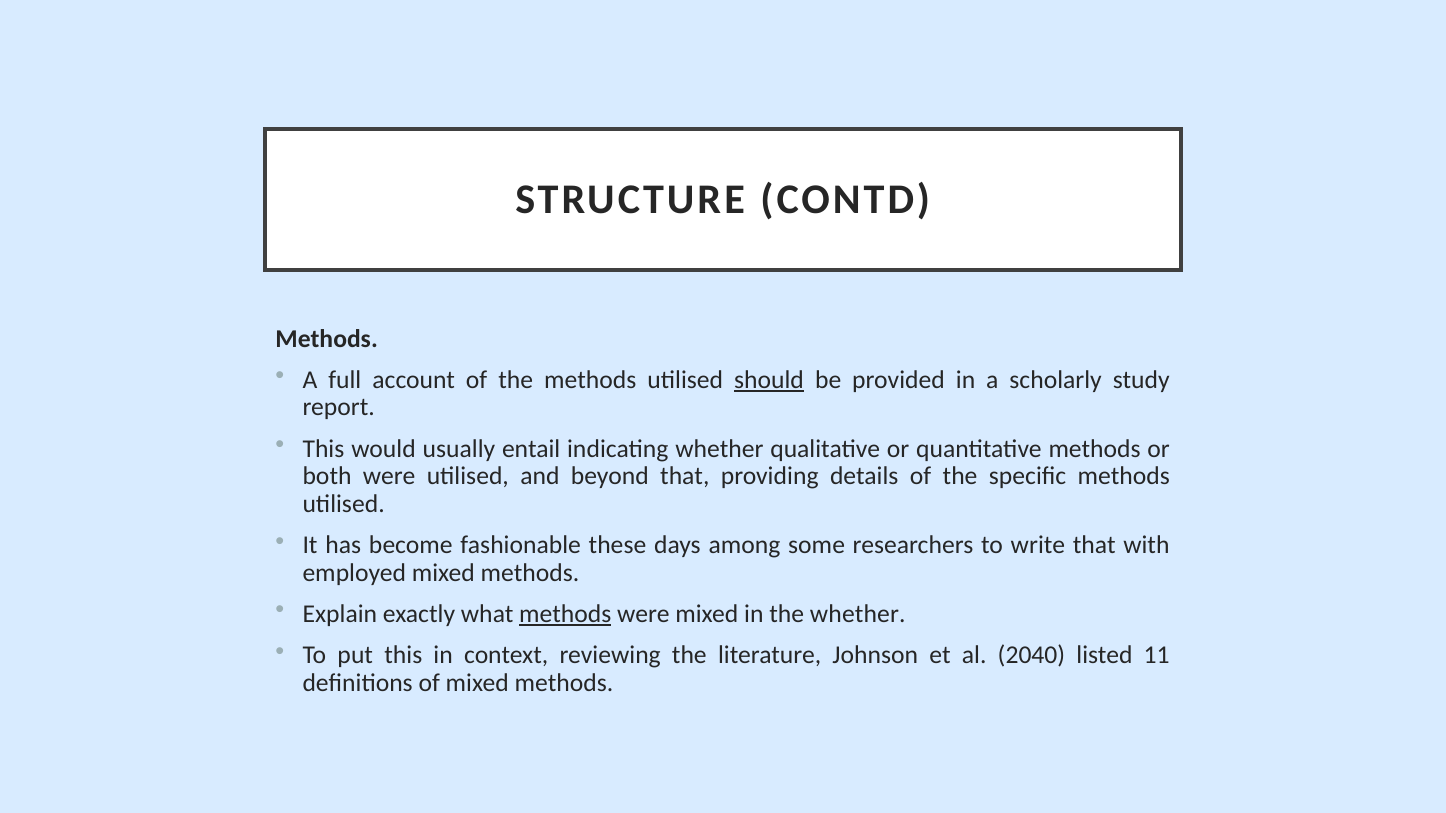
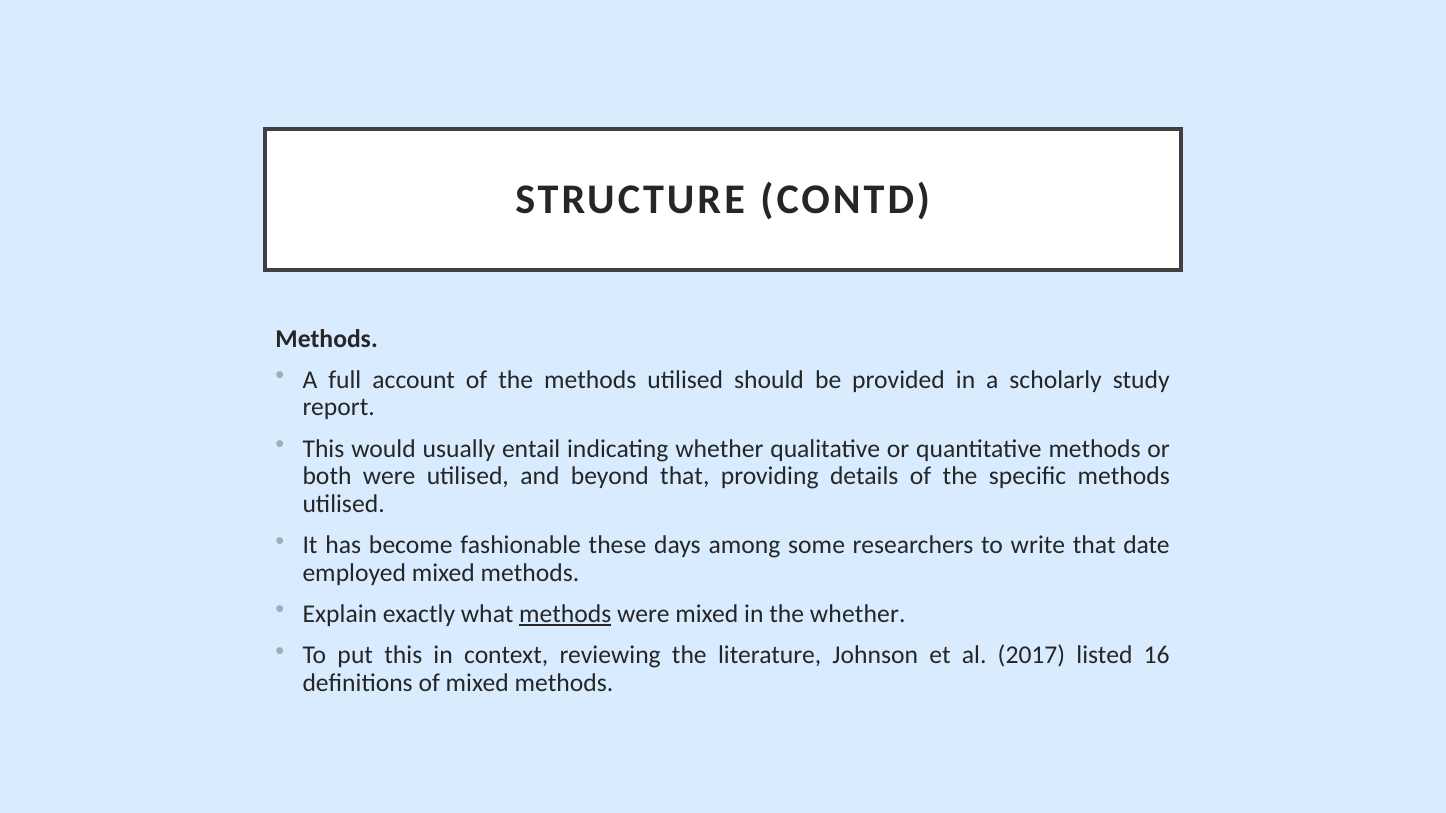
should underline: present -> none
with: with -> date
2040: 2040 -> 2017
11: 11 -> 16
